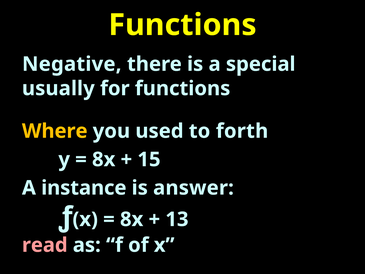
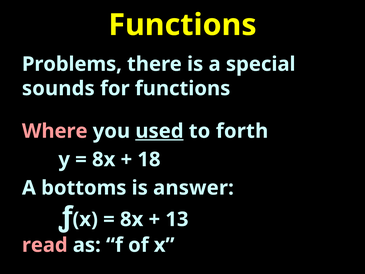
Negative: Negative -> Problems
usually: usually -> sounds
Where colour: yellow -> pink
used underline: none -> present
15: 15 -> 18
instance: instance -> bottoms
